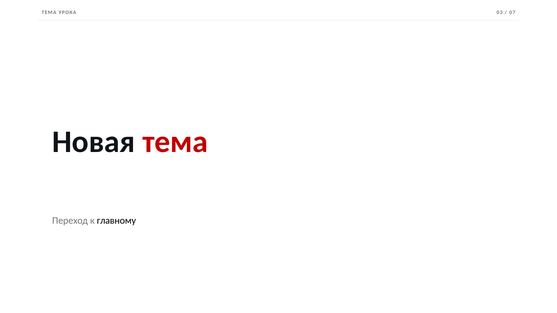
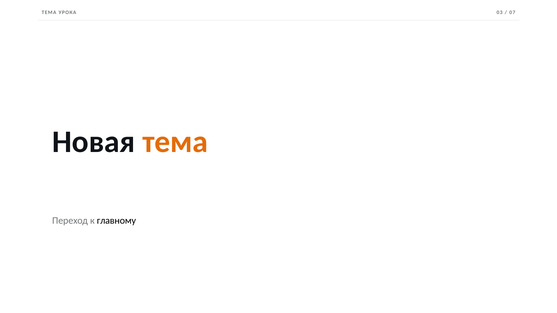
тема at (175, 142) colour: red -> orange
